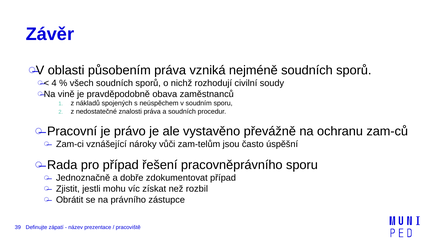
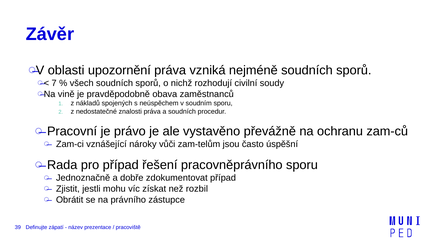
působením: působením -> upozornění
4: 4 -> 7
